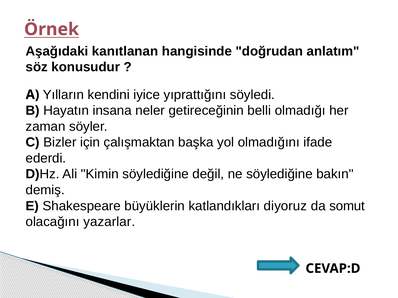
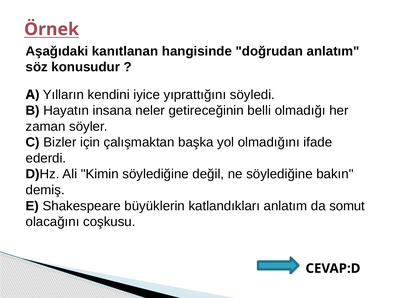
katlandıkları diyoruz: diyoruz -> anlatım
yazarlar: yazarlar -> coşkusu
